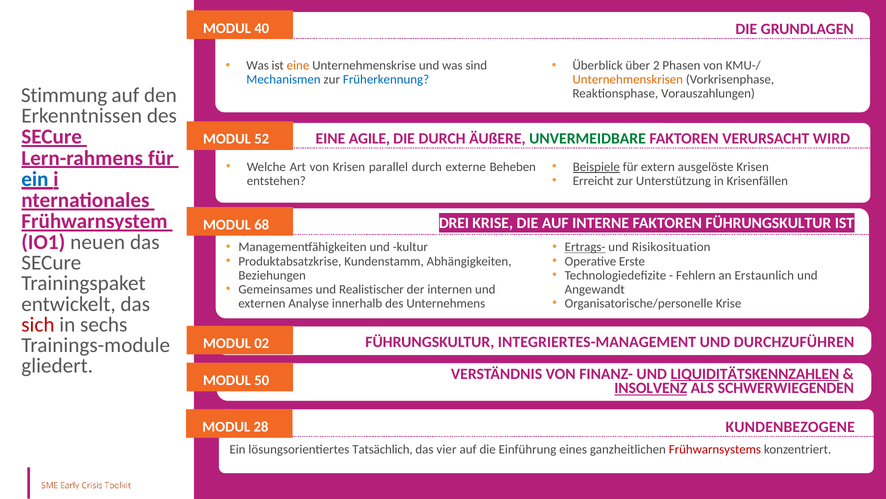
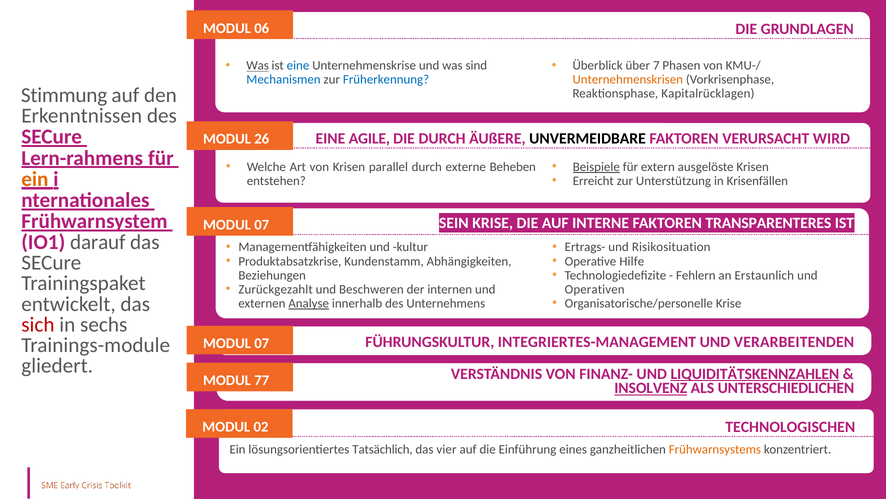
40: 40 -> 06
Was at (258, 66) underline: none -> present
eine at (298, 66) colour: orange -> blue
2: 2 -> 7
Vorauszahlungen: Vorauszahlungen -> Kapitalrücklagen
UNVERMEIDBARE colour: green -> black
52: 52 -> 26
ein at (35, 179) colour: blue -> orange
DREI: DREI -> SEIN
FAKTOREN FÜHRUNGSKULTUR: FÜHRUNGSKULTUR -> TRANSPARENTERES
68 at (262, 225): 68 -> 07
neuen: neuen -> darauf
Ertrags- underline: present -> none
Erste: Erste -> Hilfe
Gemeinsames: Gemeinsames -> Zurückgezahlt
Realistischer: Realistischer -> Beschweren
Angewandt: Angewandt -> Operativen
Analyse underline: none -> present
DURCHZUFÜHREN: DURCHZUFÜHREN -> VERARBEITENDEN
02 at (262, 343): 02 -> 07
50: 50 -> 77
SCHWERWIEGENDEN: SCHWERWIEGENDEN -> UNTERSCHIEDLICHEN
KUNDENBEZOGENE: KUNDENBEZOGENE -> TECHNOLOGISCHEN
28: 28 -> 02
Frühwarnsystems colour: red -> orange
